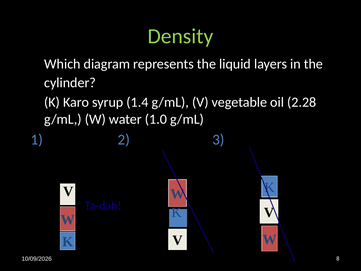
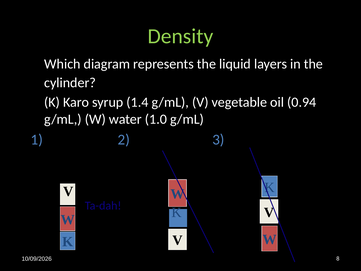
2.28: 2.28 -> 0.94
